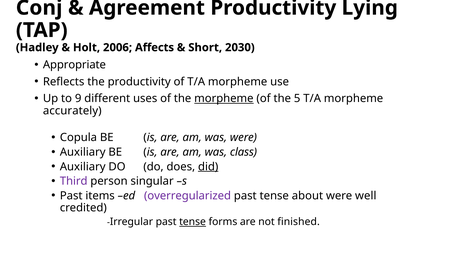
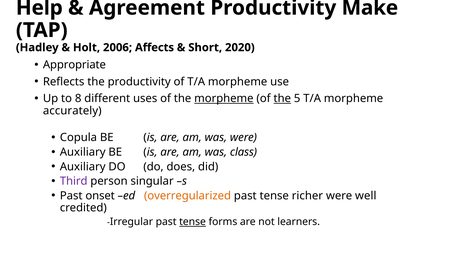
Conj: Conj -> Help
Lying: Lying -> Make
2030: 2030 -> 2020
9: 9 -> 8
the at (282, 99) underline: none -> present
did underline: present -> none
items: items -> onset
overregularized colour: purple -> orange
about: about -> richer
finished: finished -> learners
